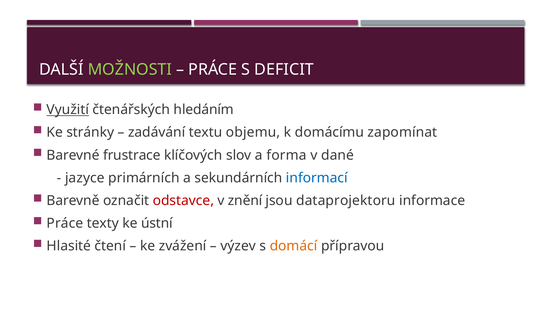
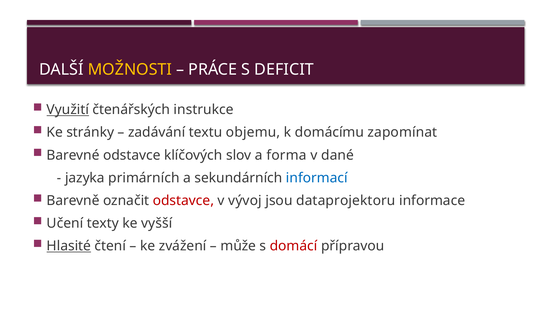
MOŽNOSTI colour: light green -> yellow
hledáním: hledáním -> instrukce
Barevné frustrace: frustrace -> odstavce
jazyce: jazyce -> jazyka
znění: znění -> vývoj
Práce at (65, 224): Práce -> Učení
ústní: ústní -> vyšší
Hlasité underline: none -> present
výzev: výzev -> může
domácí colour: orange -> red
